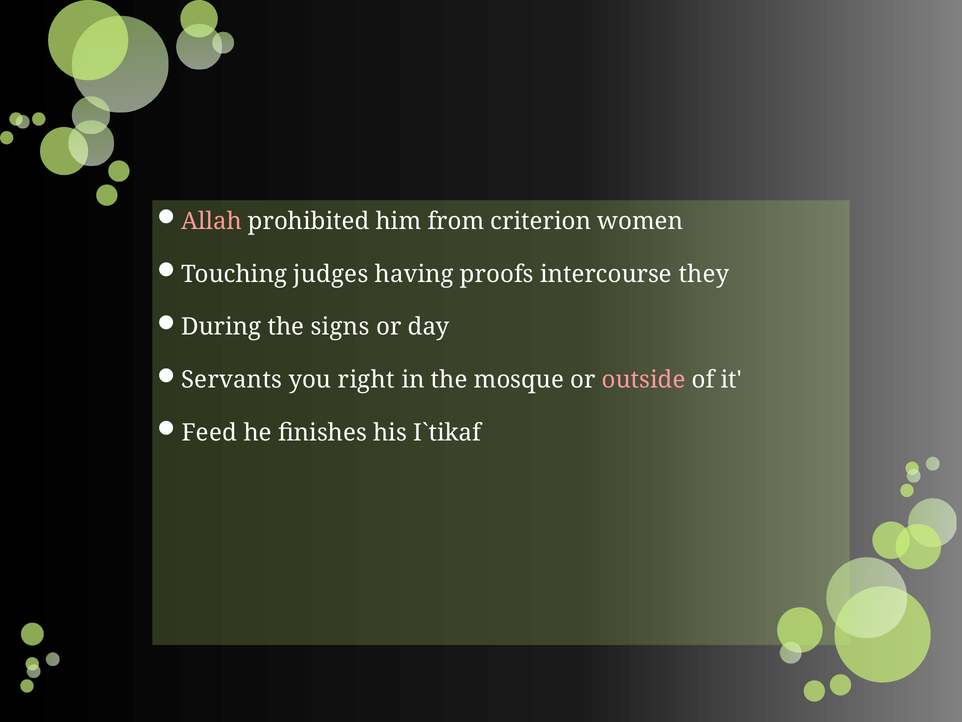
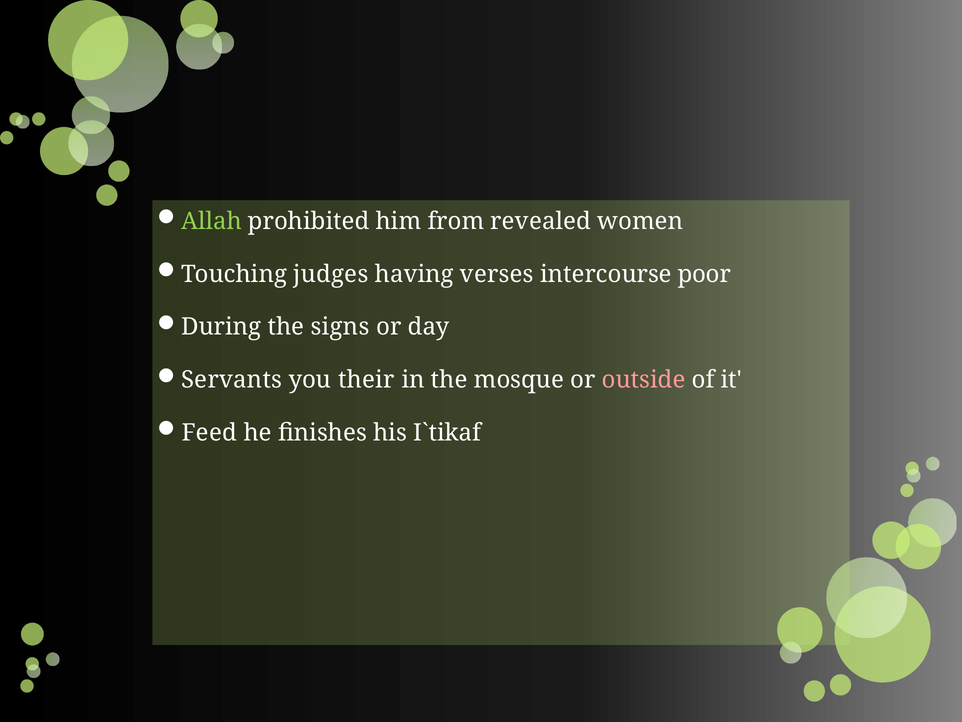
Allah colour: pink -> light green
criterion: criterion -> revealed
proofs: proofs -> verses
they: they -> poor
right: right -> their
